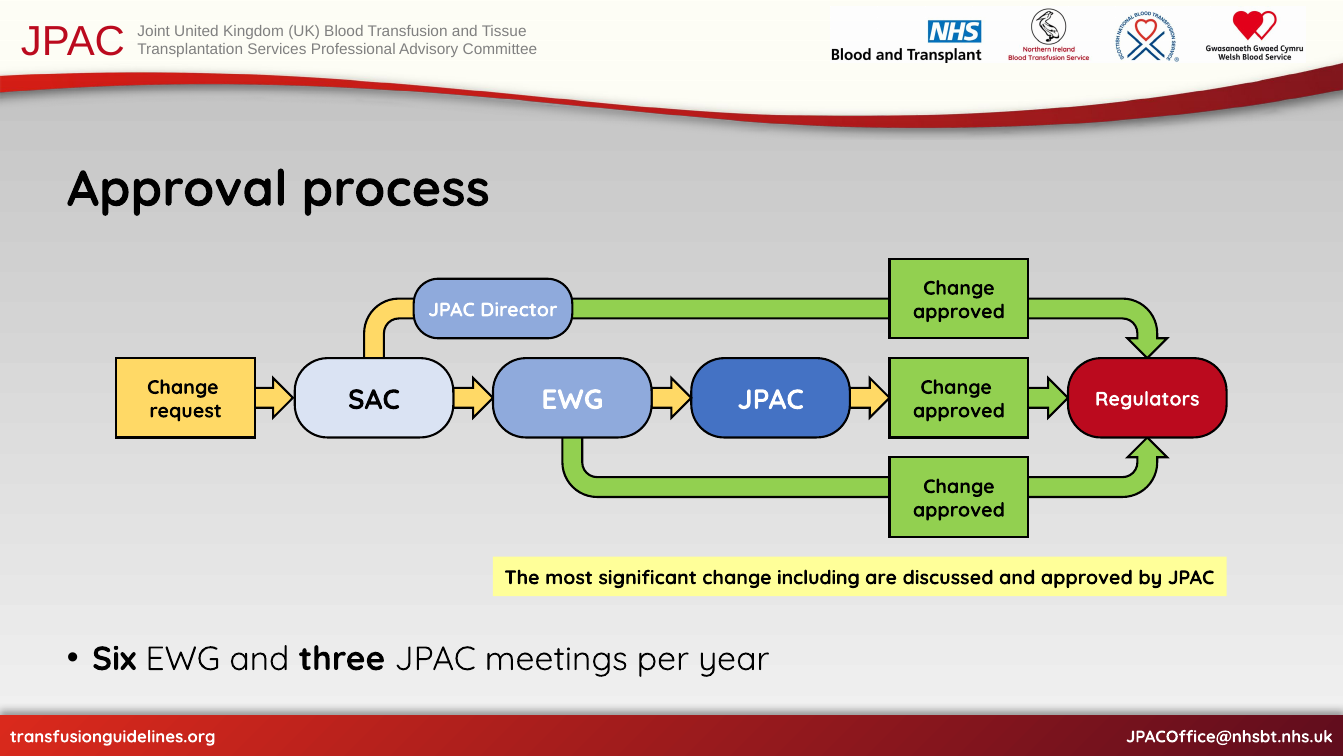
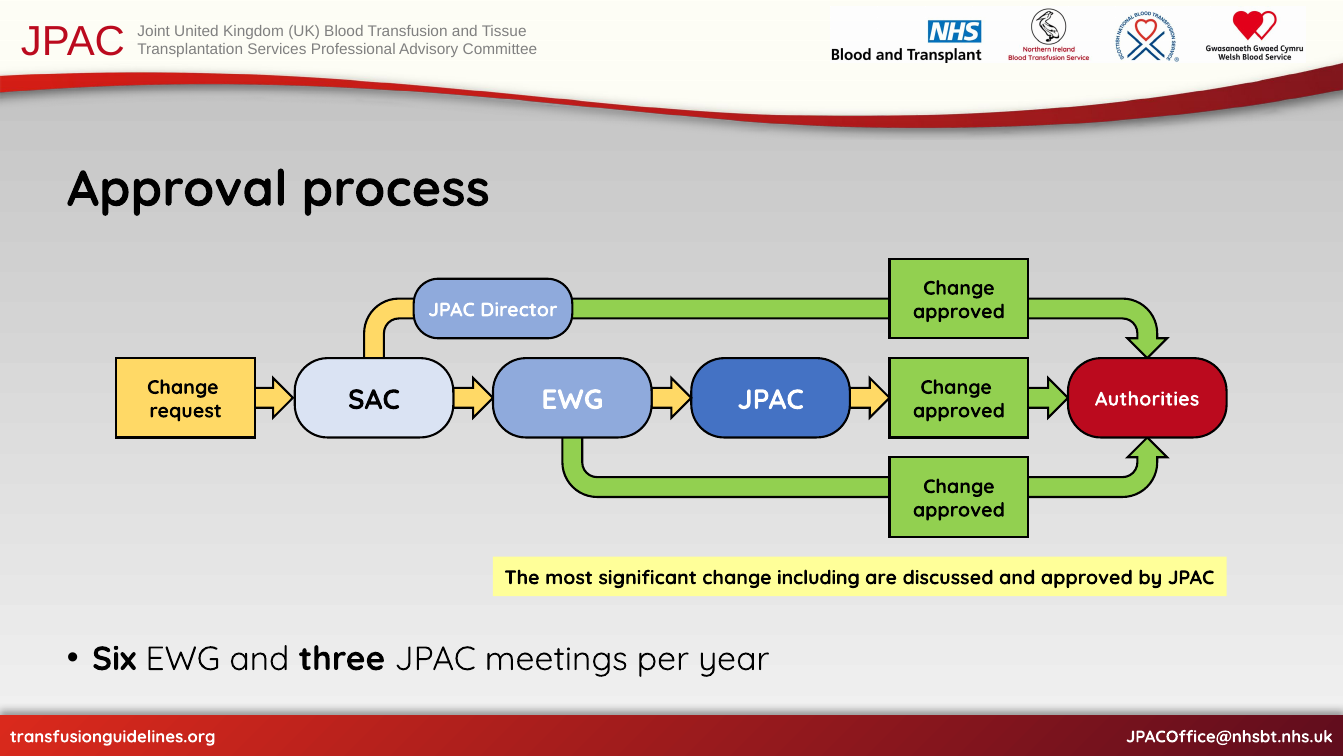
Regulators: Regulators -> Authorities
